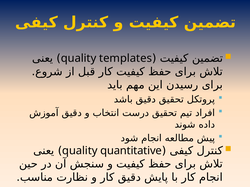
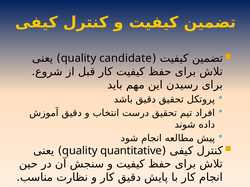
templates: templates -> candidate
